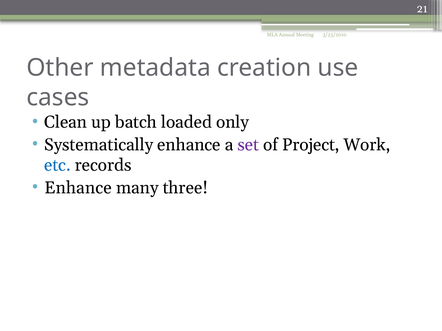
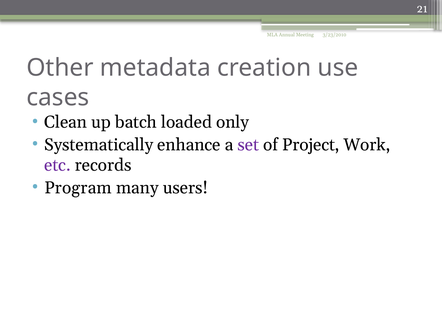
etc colour: blue -> purple
Enhance at (78, 188): Enhance -> Program
three: three -> users
